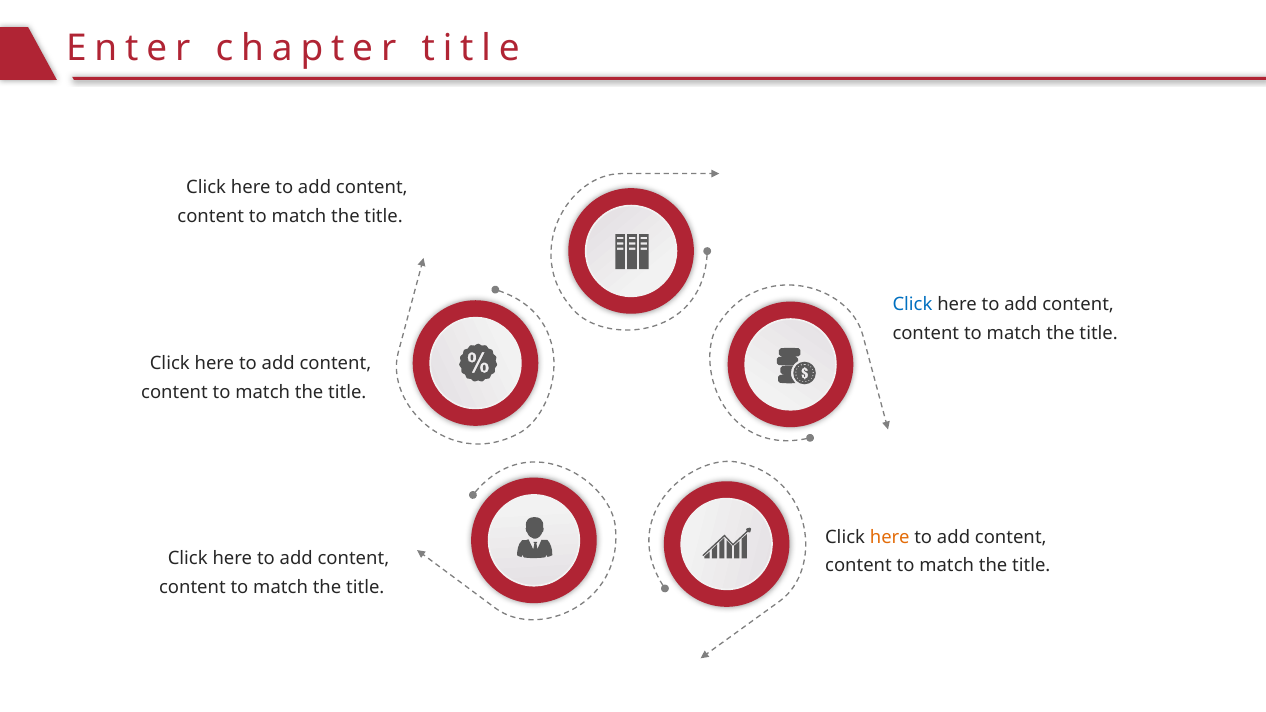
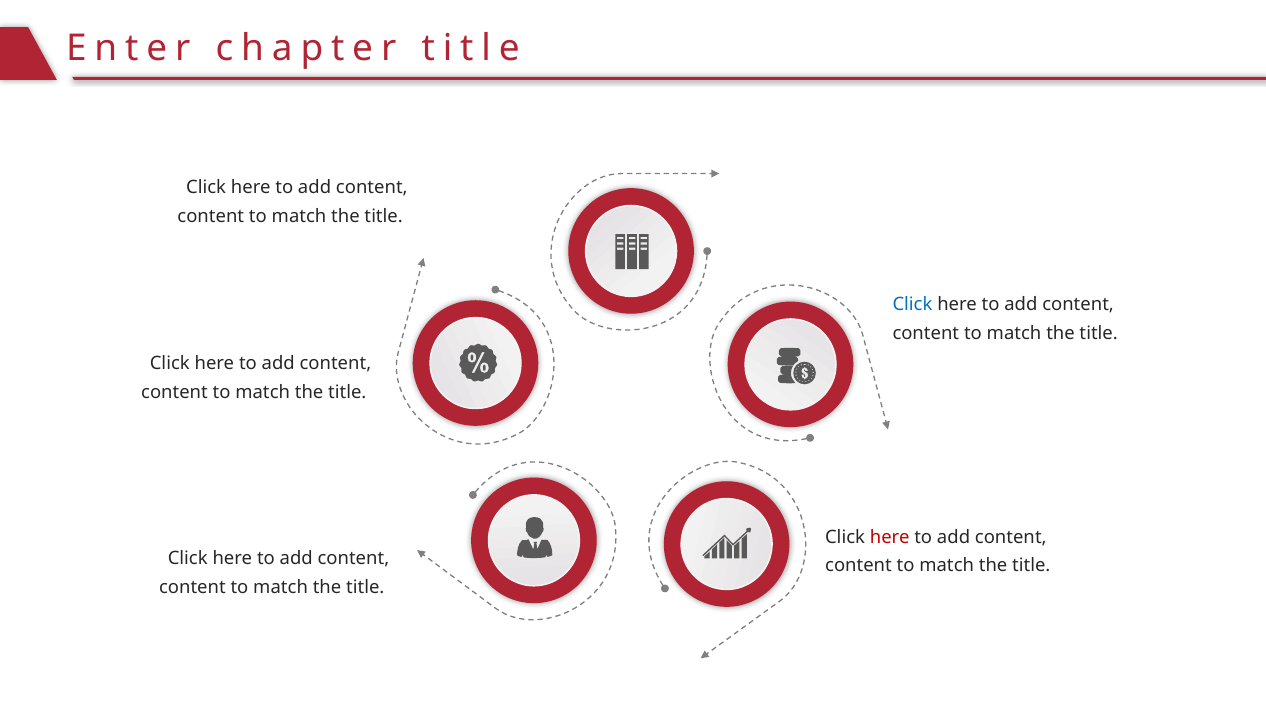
here at (890, 537) colour: orange -> red
